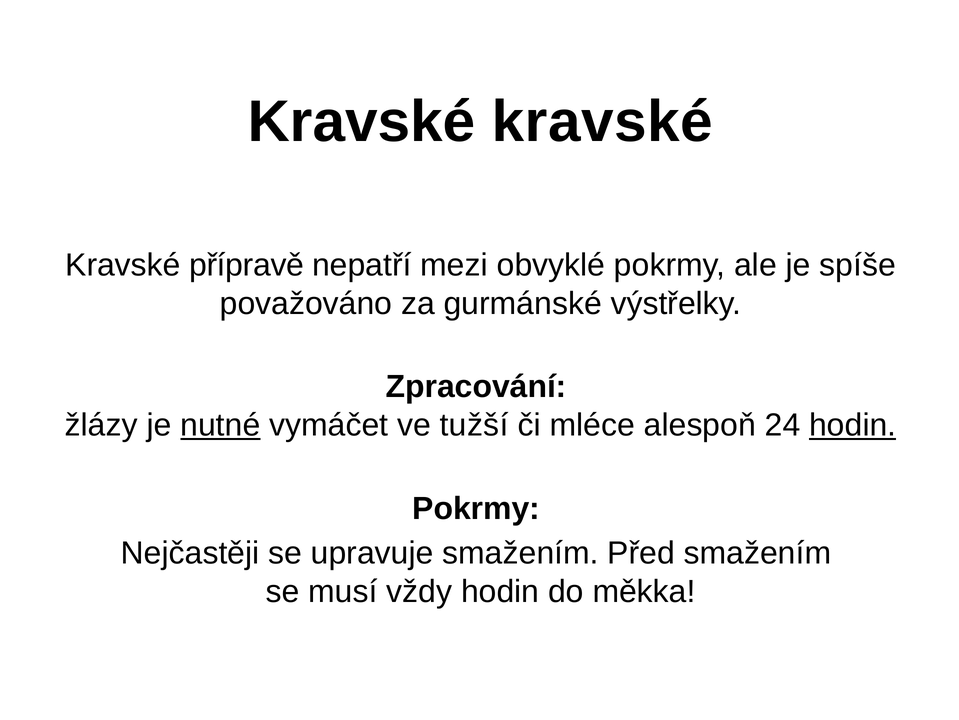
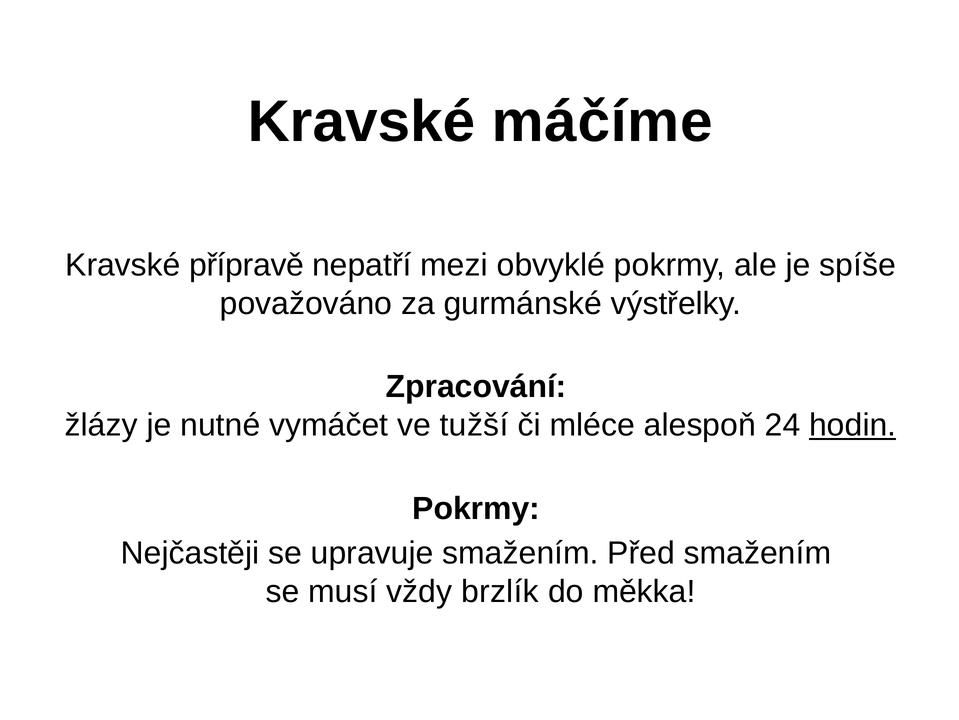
kravské at (602, 122): kravské -> máčíme
nutné underline: present -> none
vždy hodin: hodin -> brzlík
